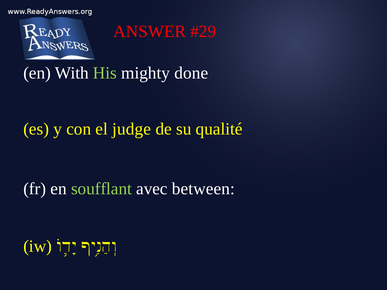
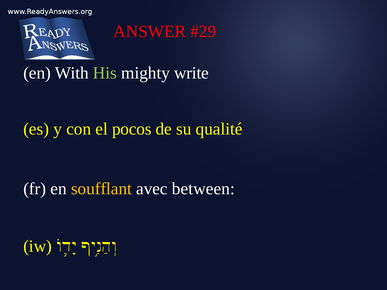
done: done -> write
judge: judge -> pocos
soufflant colour: light green -> yellow
